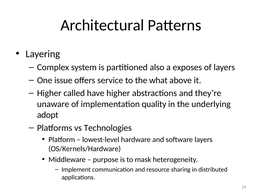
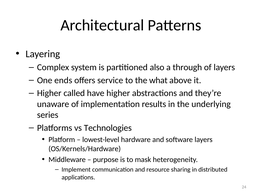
exposes: exposes -> through
issue: issue -> ends
quality: quality -> results
adopt: adopt -> series
